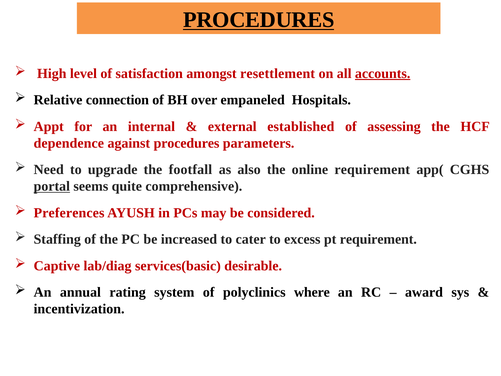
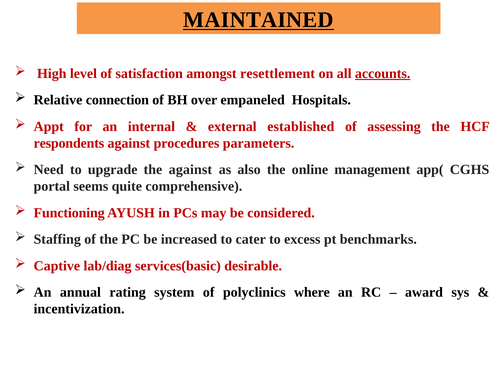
PROCEDURES at (259, 20): PROCEDURES -> MAINTAINED
dependence: dependence -> respondents
the footfall: footfall -> against
online requirement: requirement -> management
portal underline: present -> none
Preferences: Preferences -> Functioning
pt requirement: requirement -> benchmarks
